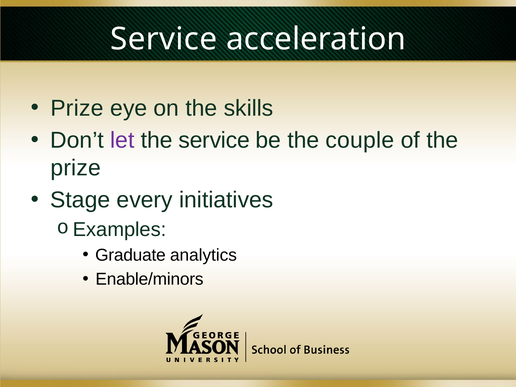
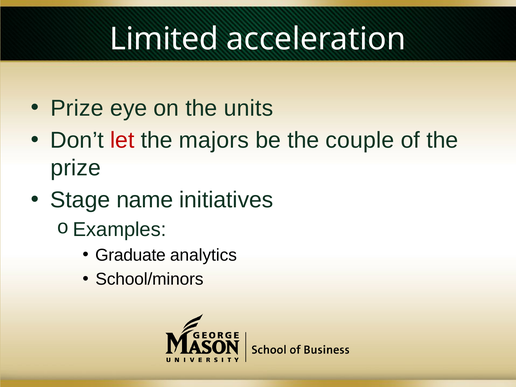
Service at (164, 39): Service -> Limited
skills: skills -> units
let colour: purple -> red
the service: service -> majors
every: every -> name
Enable/minors: Enable/minors -> School/minors
